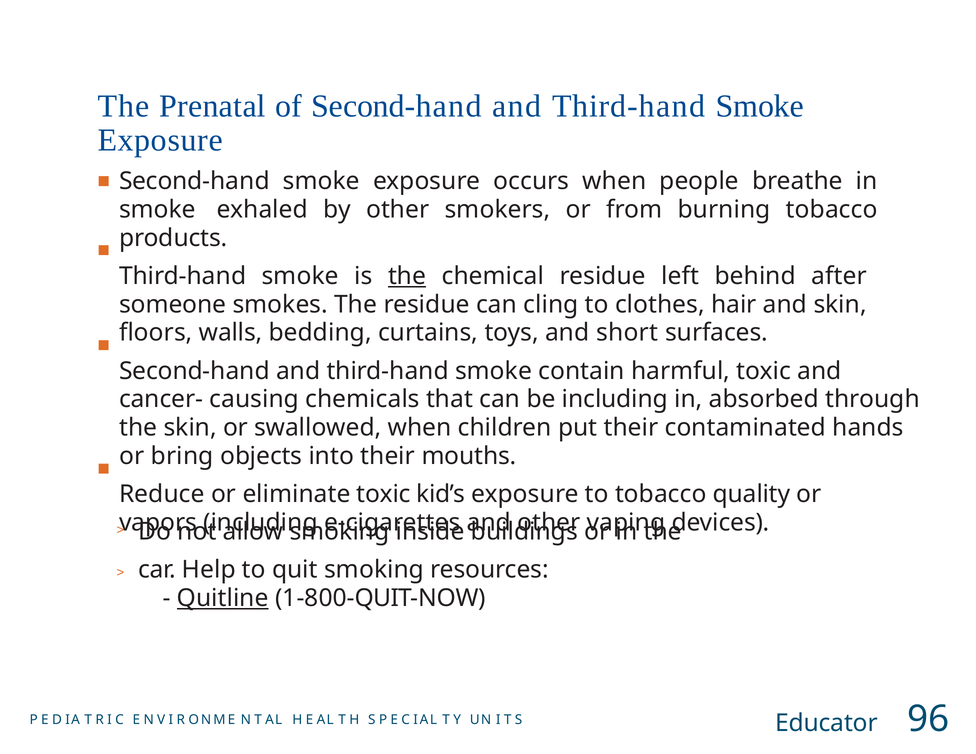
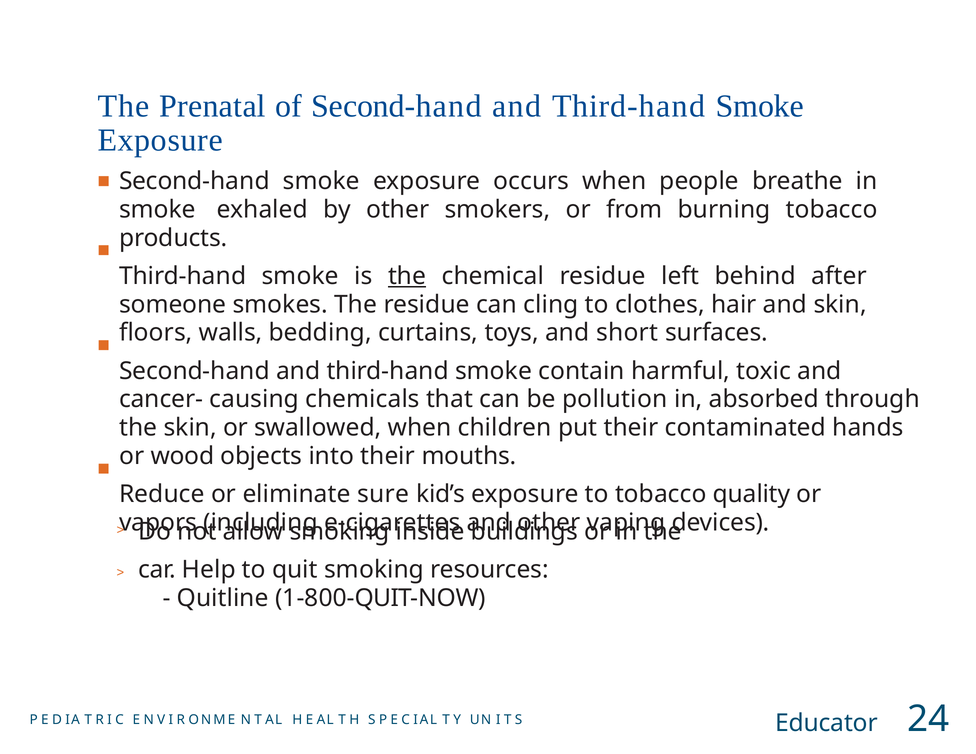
be including: including -> pollution
bring: bring -> wood
eliminate toxic: toxic -> sure
Quitline underline: present -> none
96: 96 -> 24
